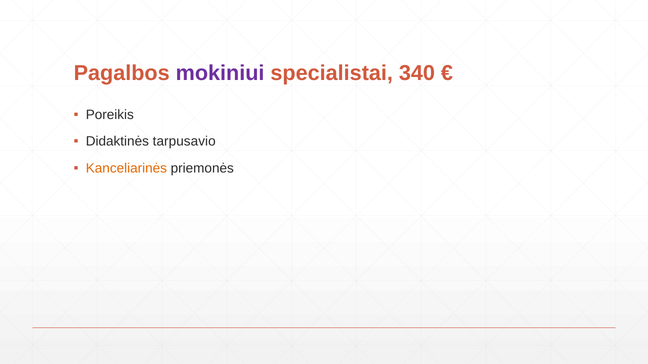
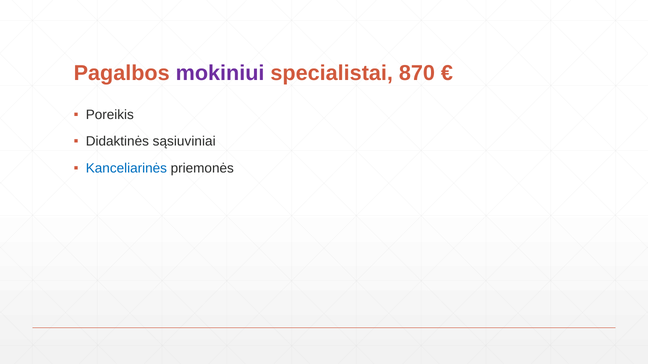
340: 340 -> 870
tarpusavio: tarpusavio -> sąsiuviniai
Kanceliarinės colour: orange -> blue
